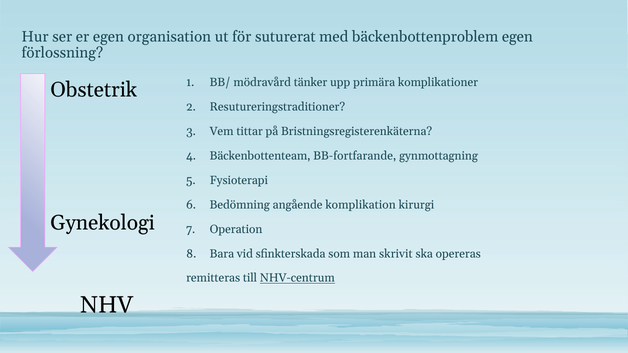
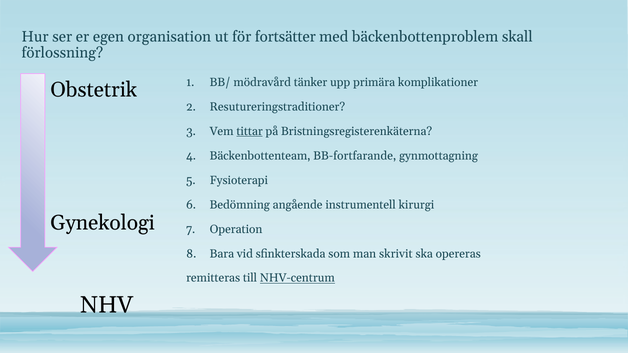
suturerat: suturerat -> fortsätter
bäckenbottenproblem egen: egen -> skall
tittar underline: none -> present
komplikation: komplikation -> instrumentell
